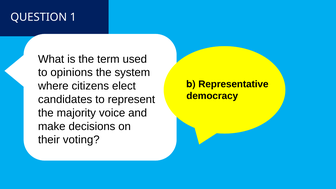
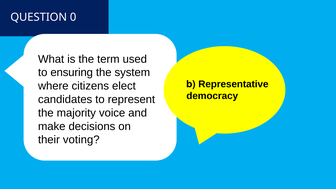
1: 1 -> 0
opinions: opinions -> ensuring
